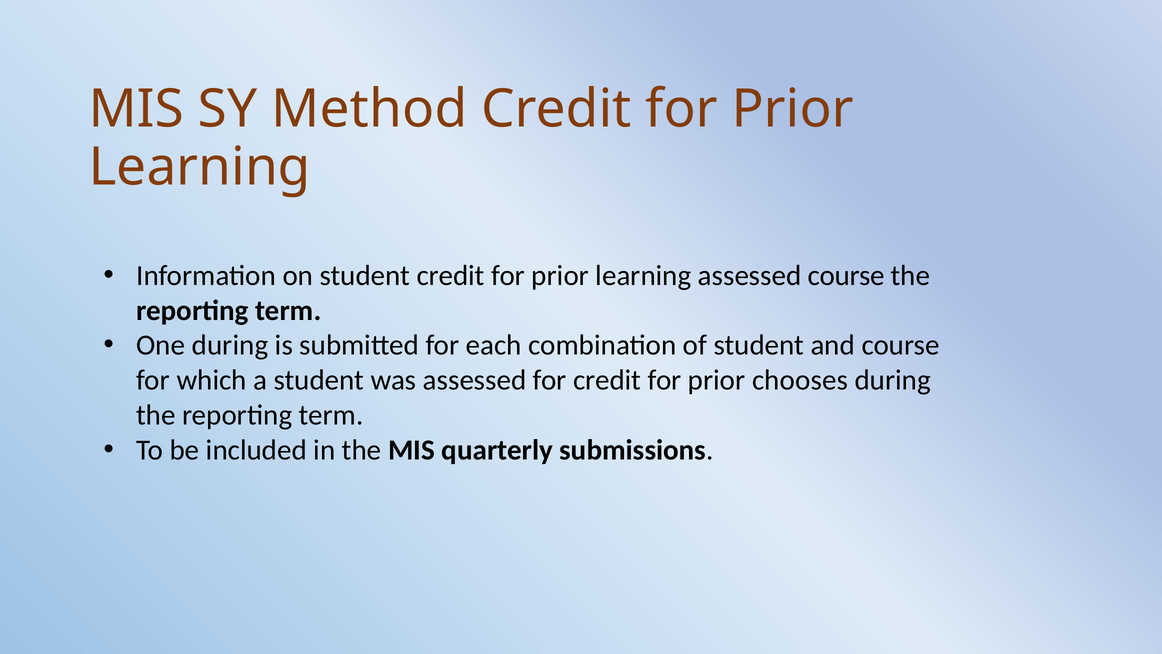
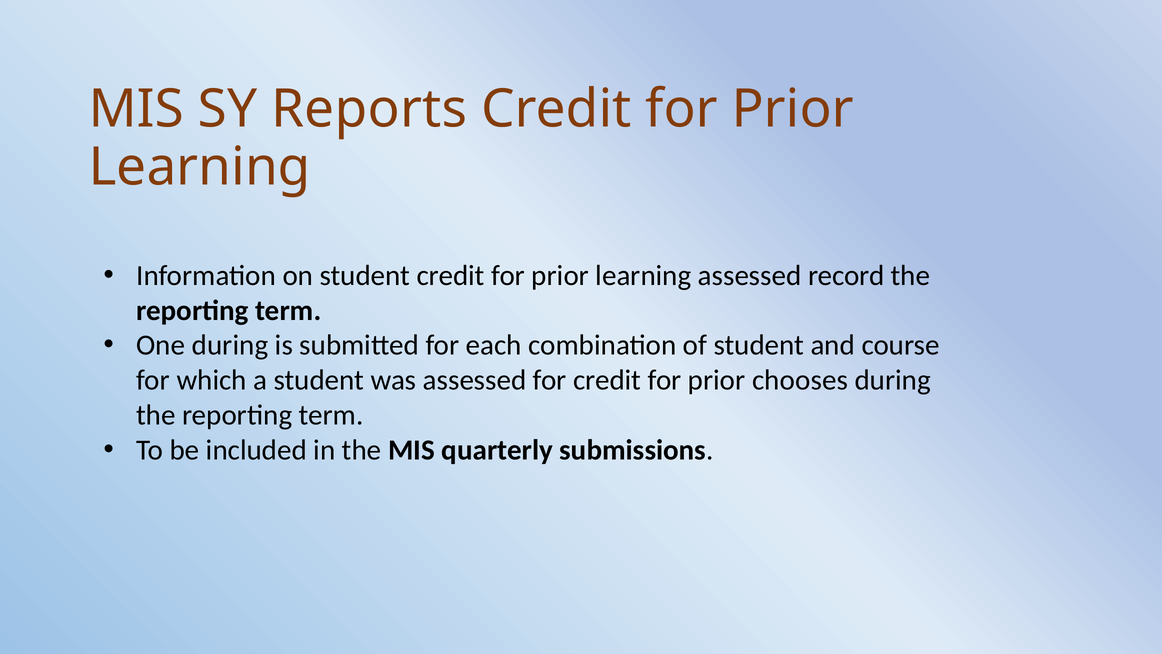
Method: Method -> Reports
assessed course: course -> record
